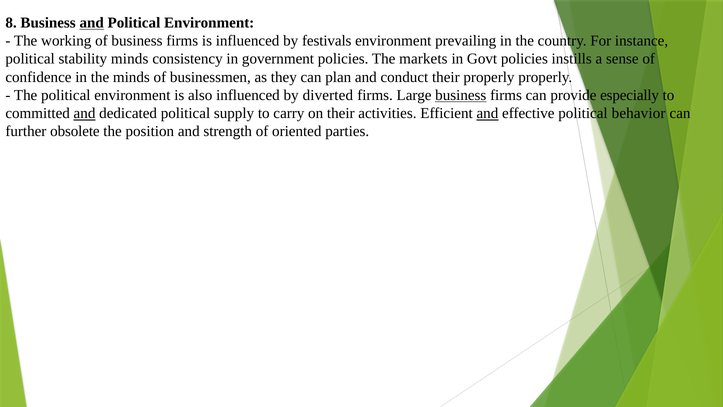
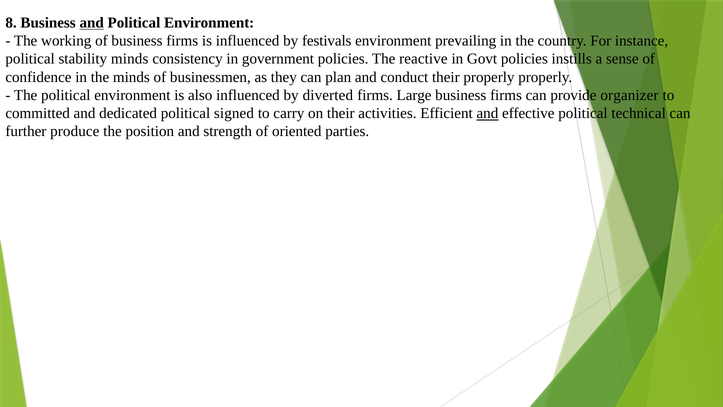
markets: markets -> reactive
business at (461, 95) underline: present -> none
especially: especially -> organizer
and at (85, 113) underline: present -> none
supply: supply -> signed
behavior: behavior -> technical
obsolete: obsolete -> produce
